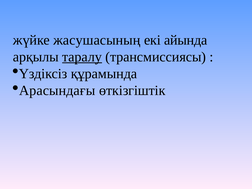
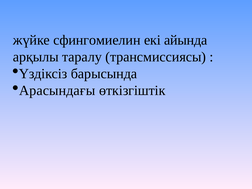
жасушасының: жасушасының -> сфингомиелин
таралу underline: present -> none
құрамында: құрамында -> барысында
